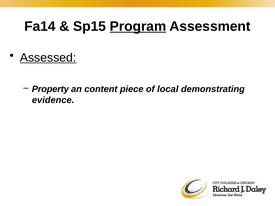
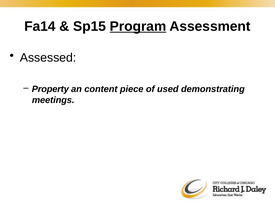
Assessed underline: present -> none
local: local -> used
evidence: evidence -> meetings
